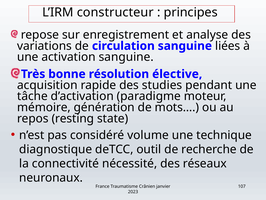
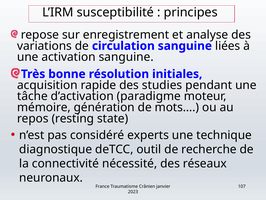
constructeur: constructeur -> susceptibilité
élective: élective -> initiales
volume: volume -> experts
